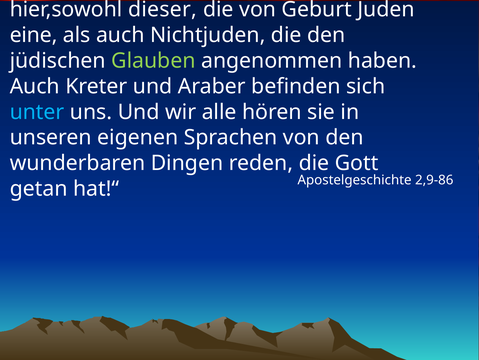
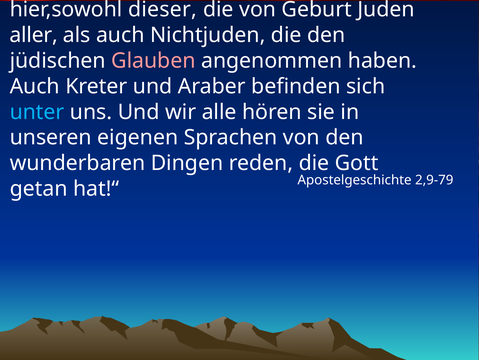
eine: eine -> aller
Glauben colour: light green -> pink
2,9-86: 2,9-86 -> 2,9-79
